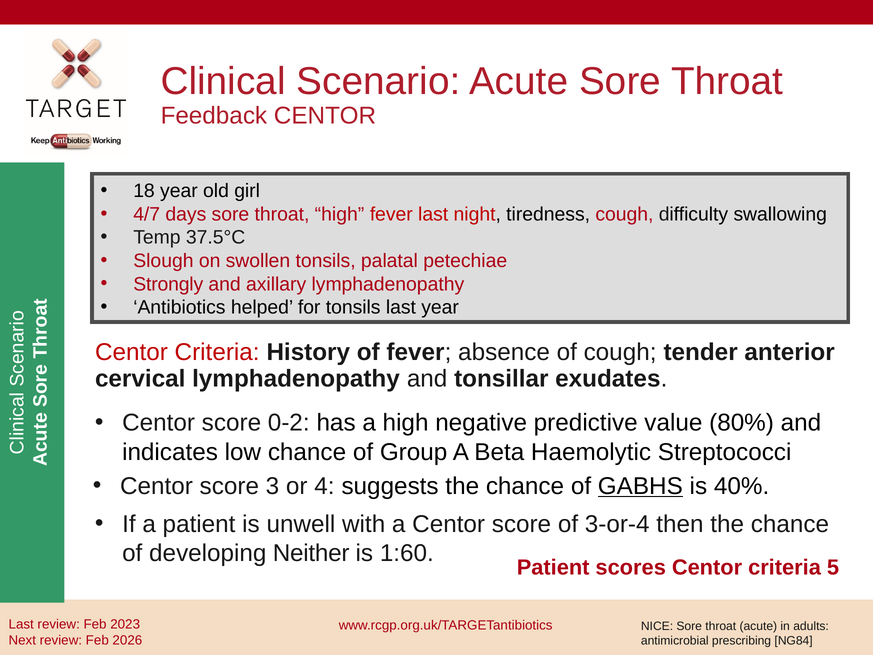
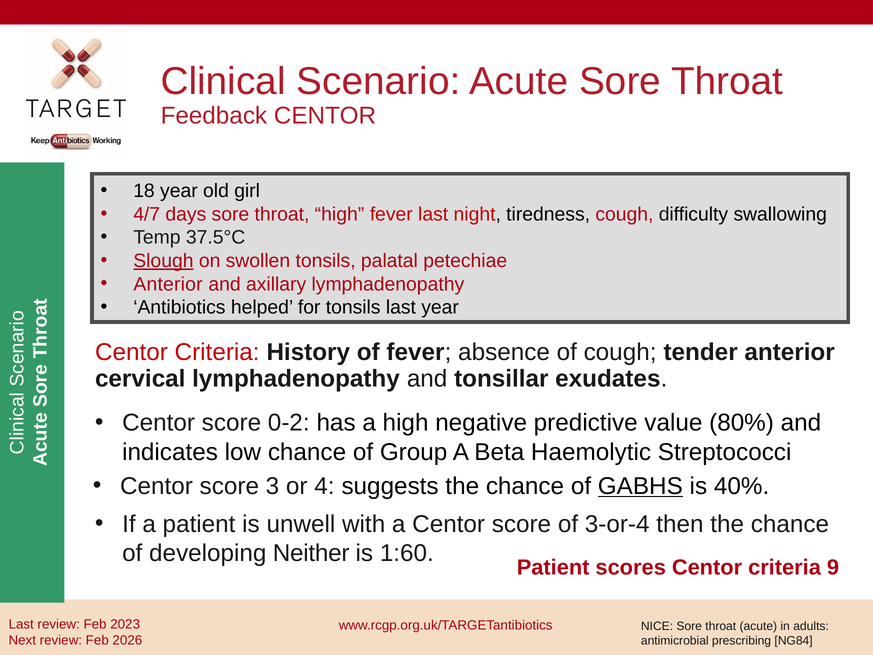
Slough underline: none -> present
Strongly at (168, 284): Strongly -> Anterior
5: 5 -> 9
